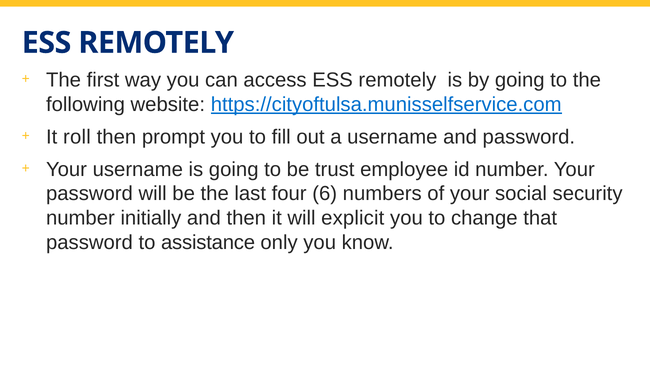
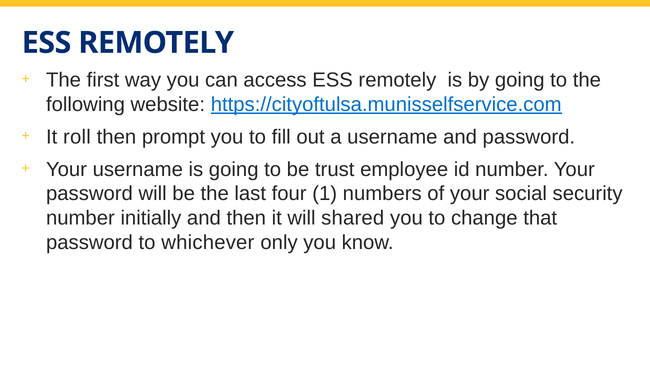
6: 6 -> 1
explicit: explicit -> shared
assistance: assistance -> whichever
